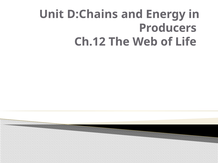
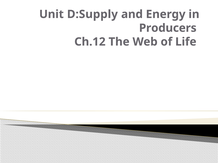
D:Chains: D:Chains -> D:Supply
